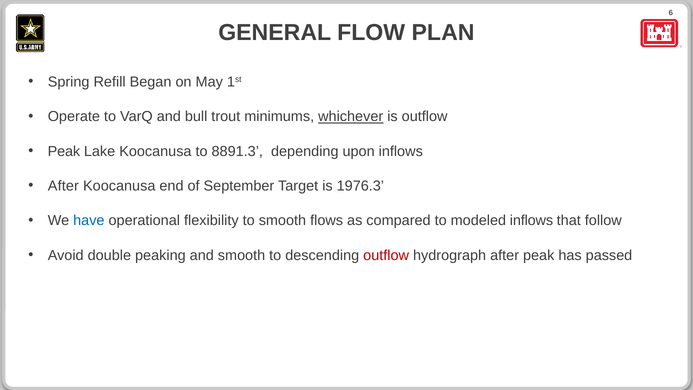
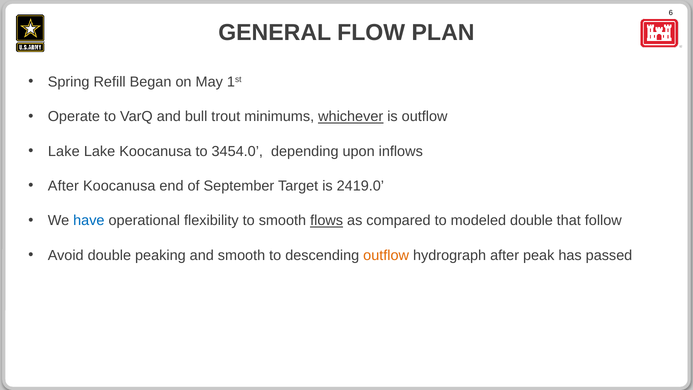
Peak at (64, 151): Peak -> Lake
8891.3: 8891.3 -> 3454.0
1976.3: 1976.3 -> 2419.0
flows underline: none -> present
modeled inflows: inflows -> double
outflow at (386, 255) colour: red -> orange
